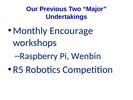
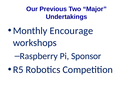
Wenbin: Wenbin -> Sponsor
